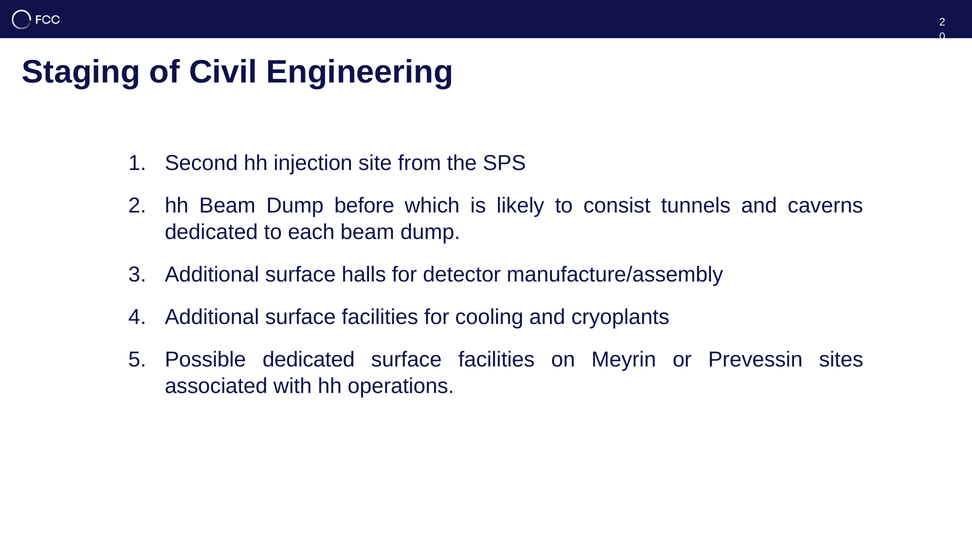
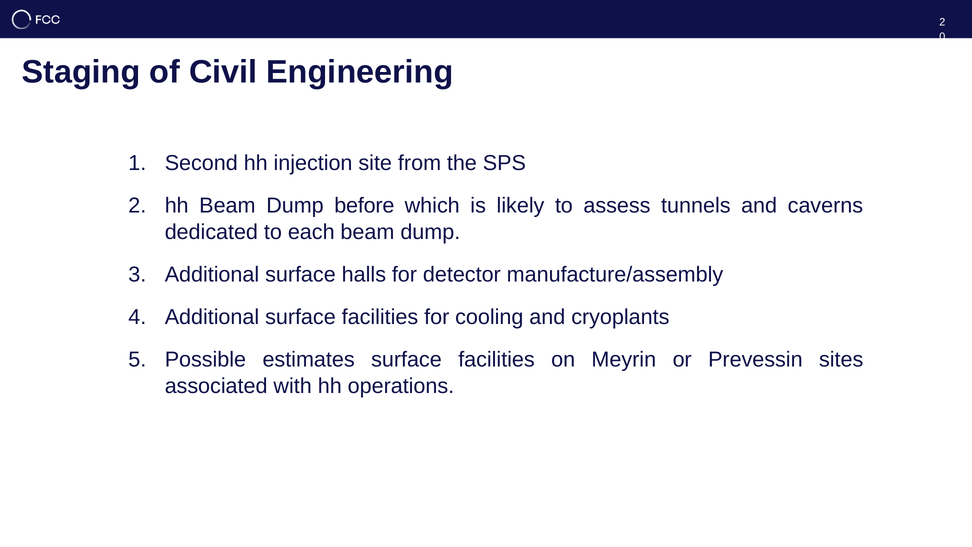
consist: consist -> assess
Possible dedicated: dedicated -> estimates
